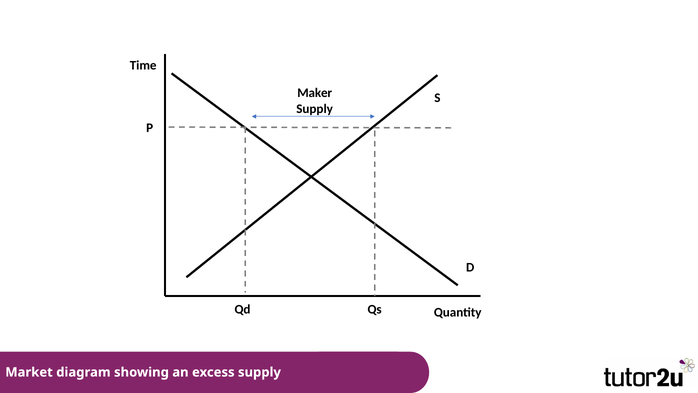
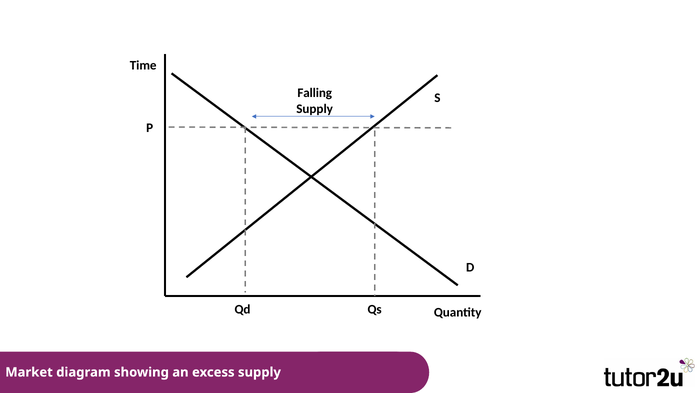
Maker: Maker -> Falling
